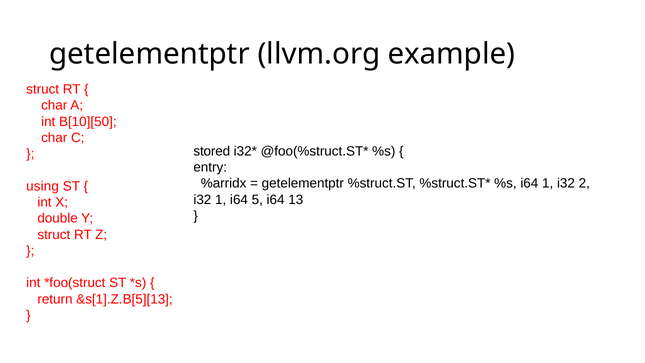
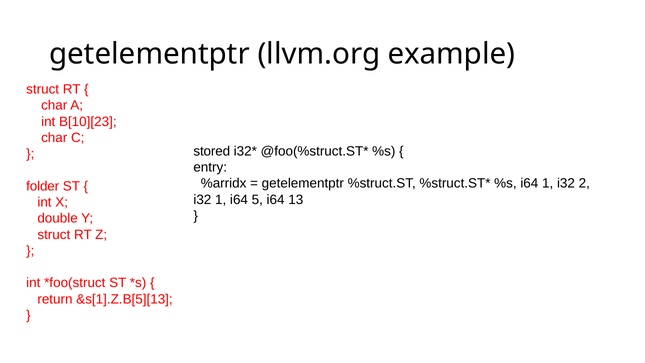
B[10][50: B[10][50 -> B[10][23
using: using -> folder
